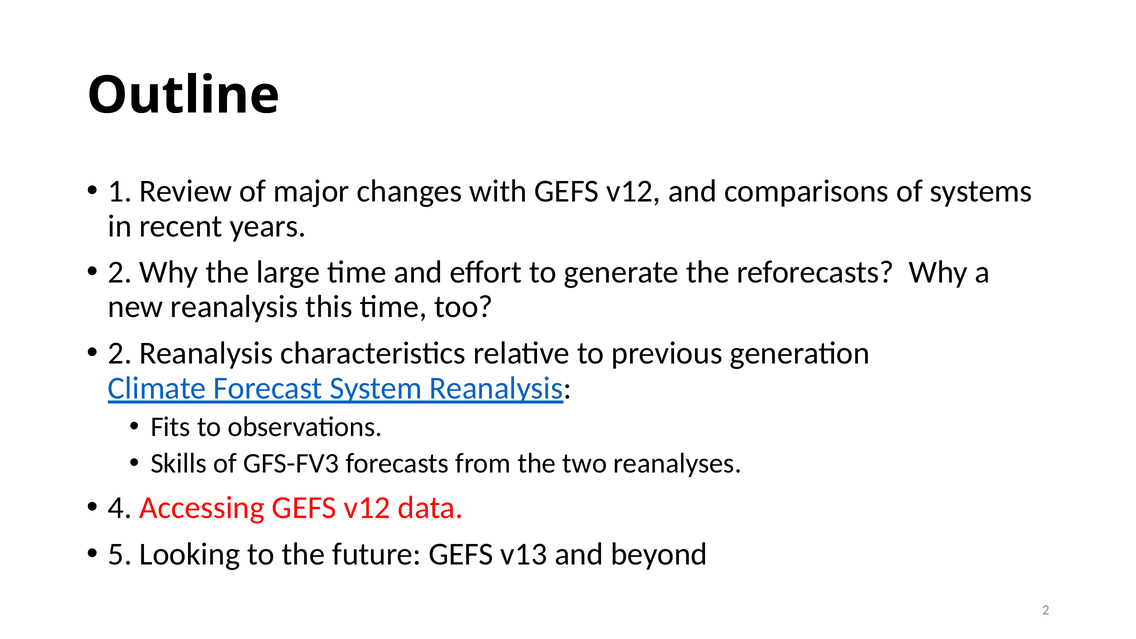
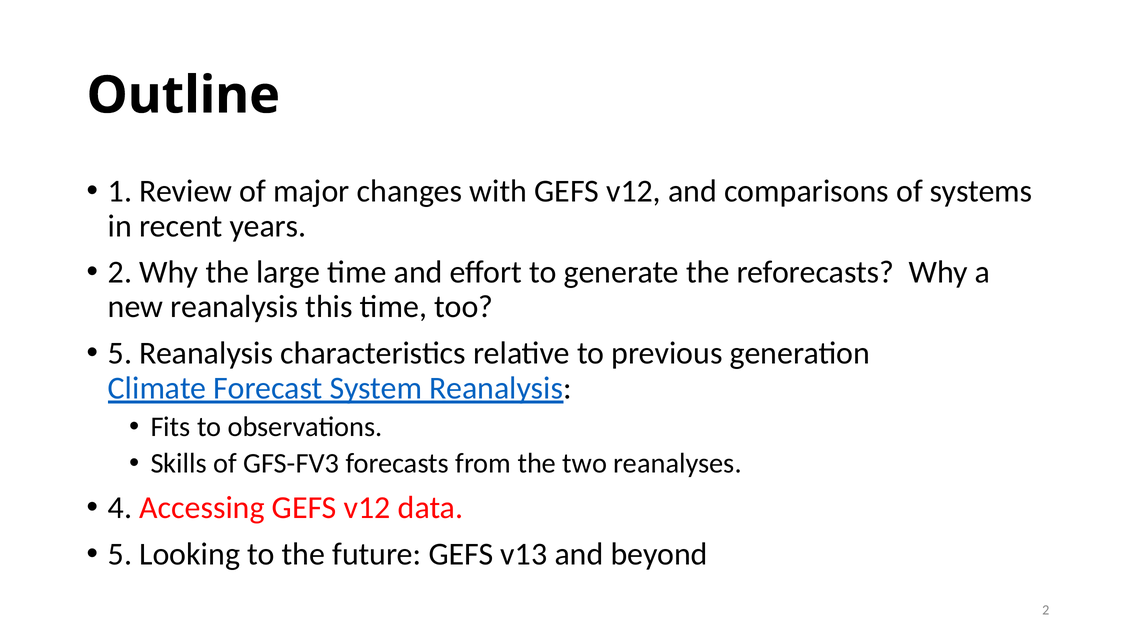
2 at (120, 353): 2 -> 5
